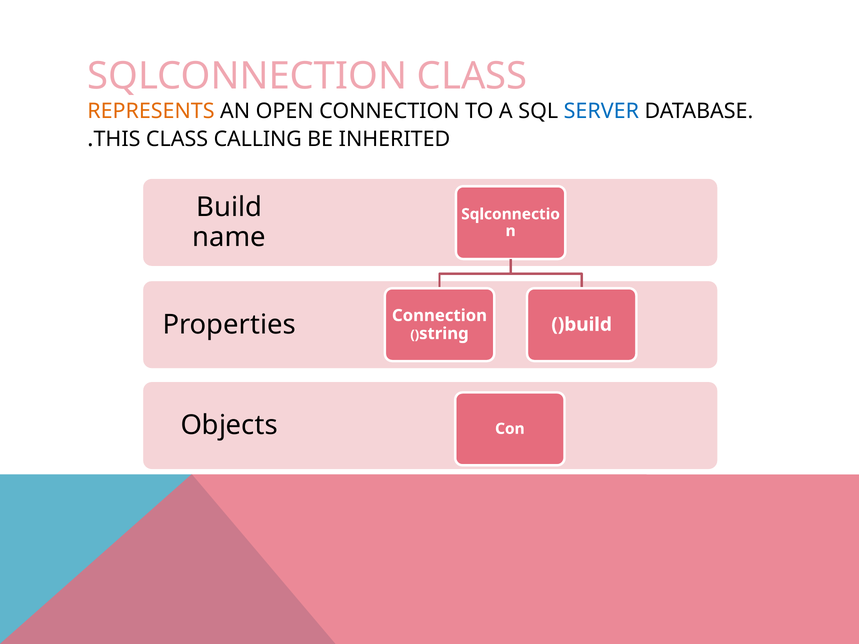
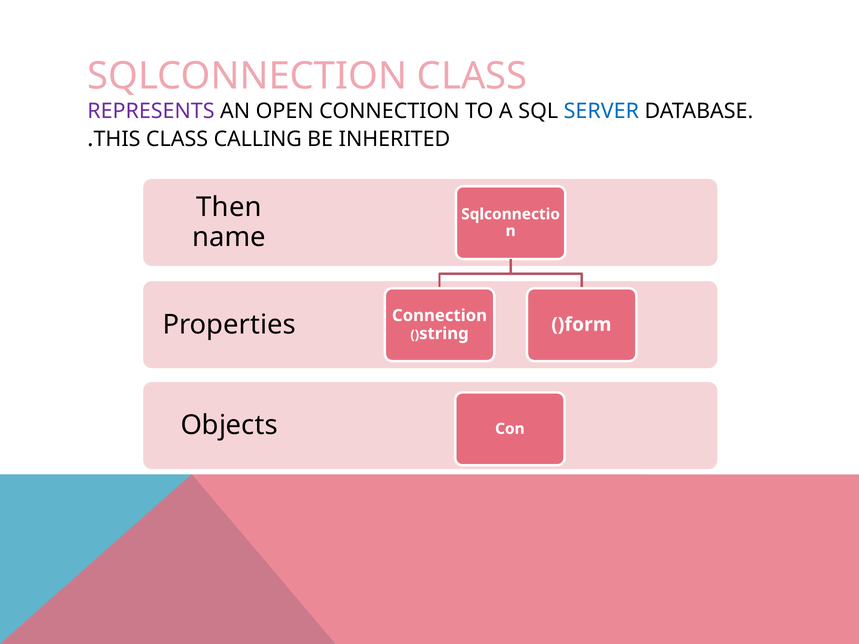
REPRESENTS colour: orange -> purple
Build at (229, 207): Build -> Then
build at (588, 325): build -> form
